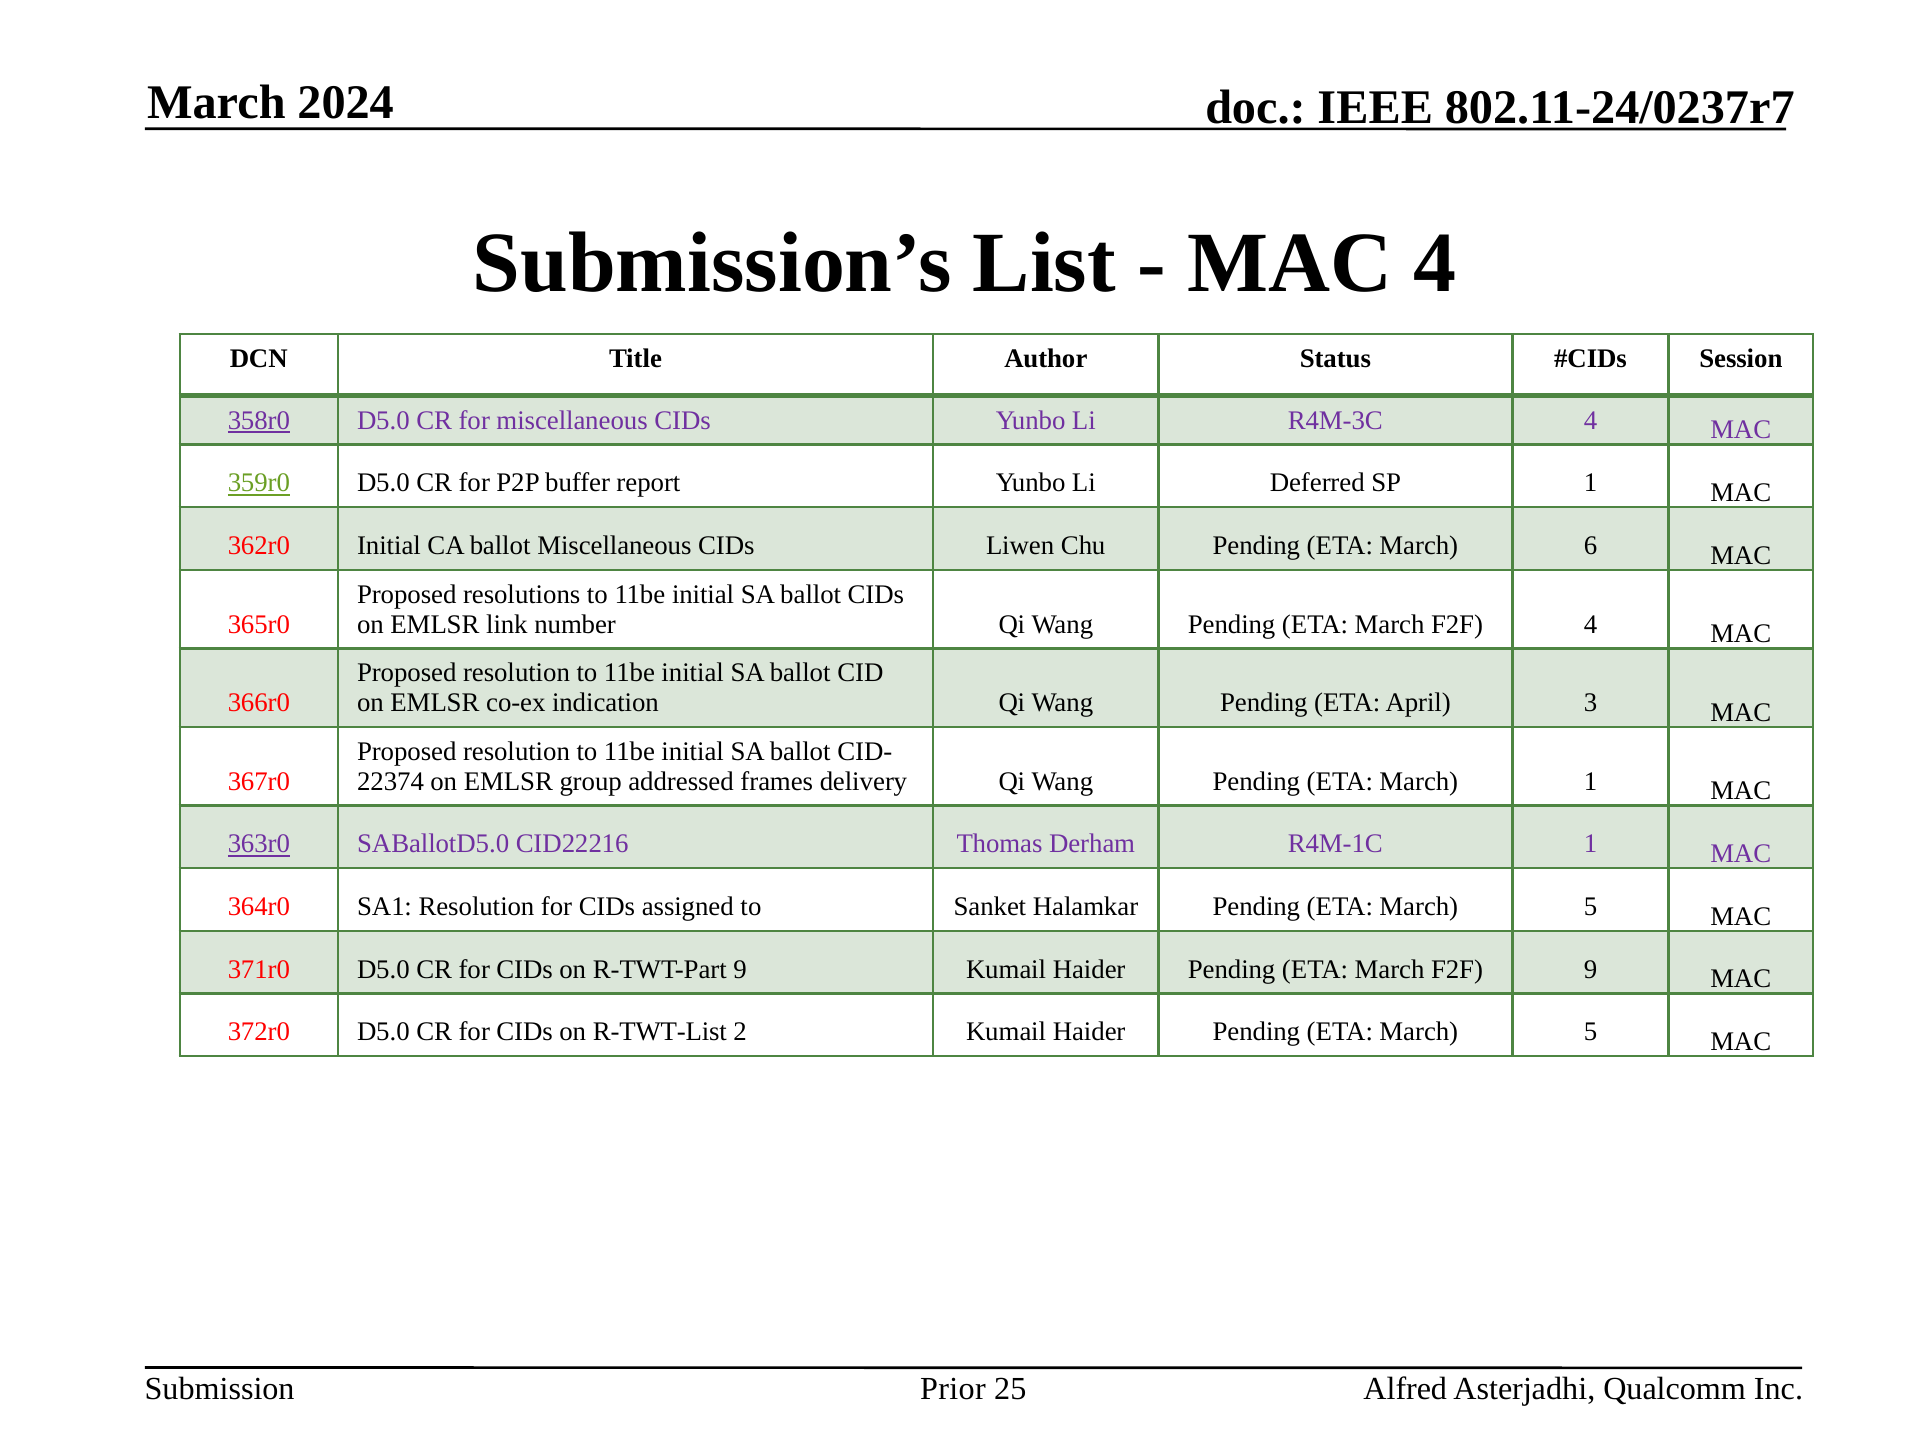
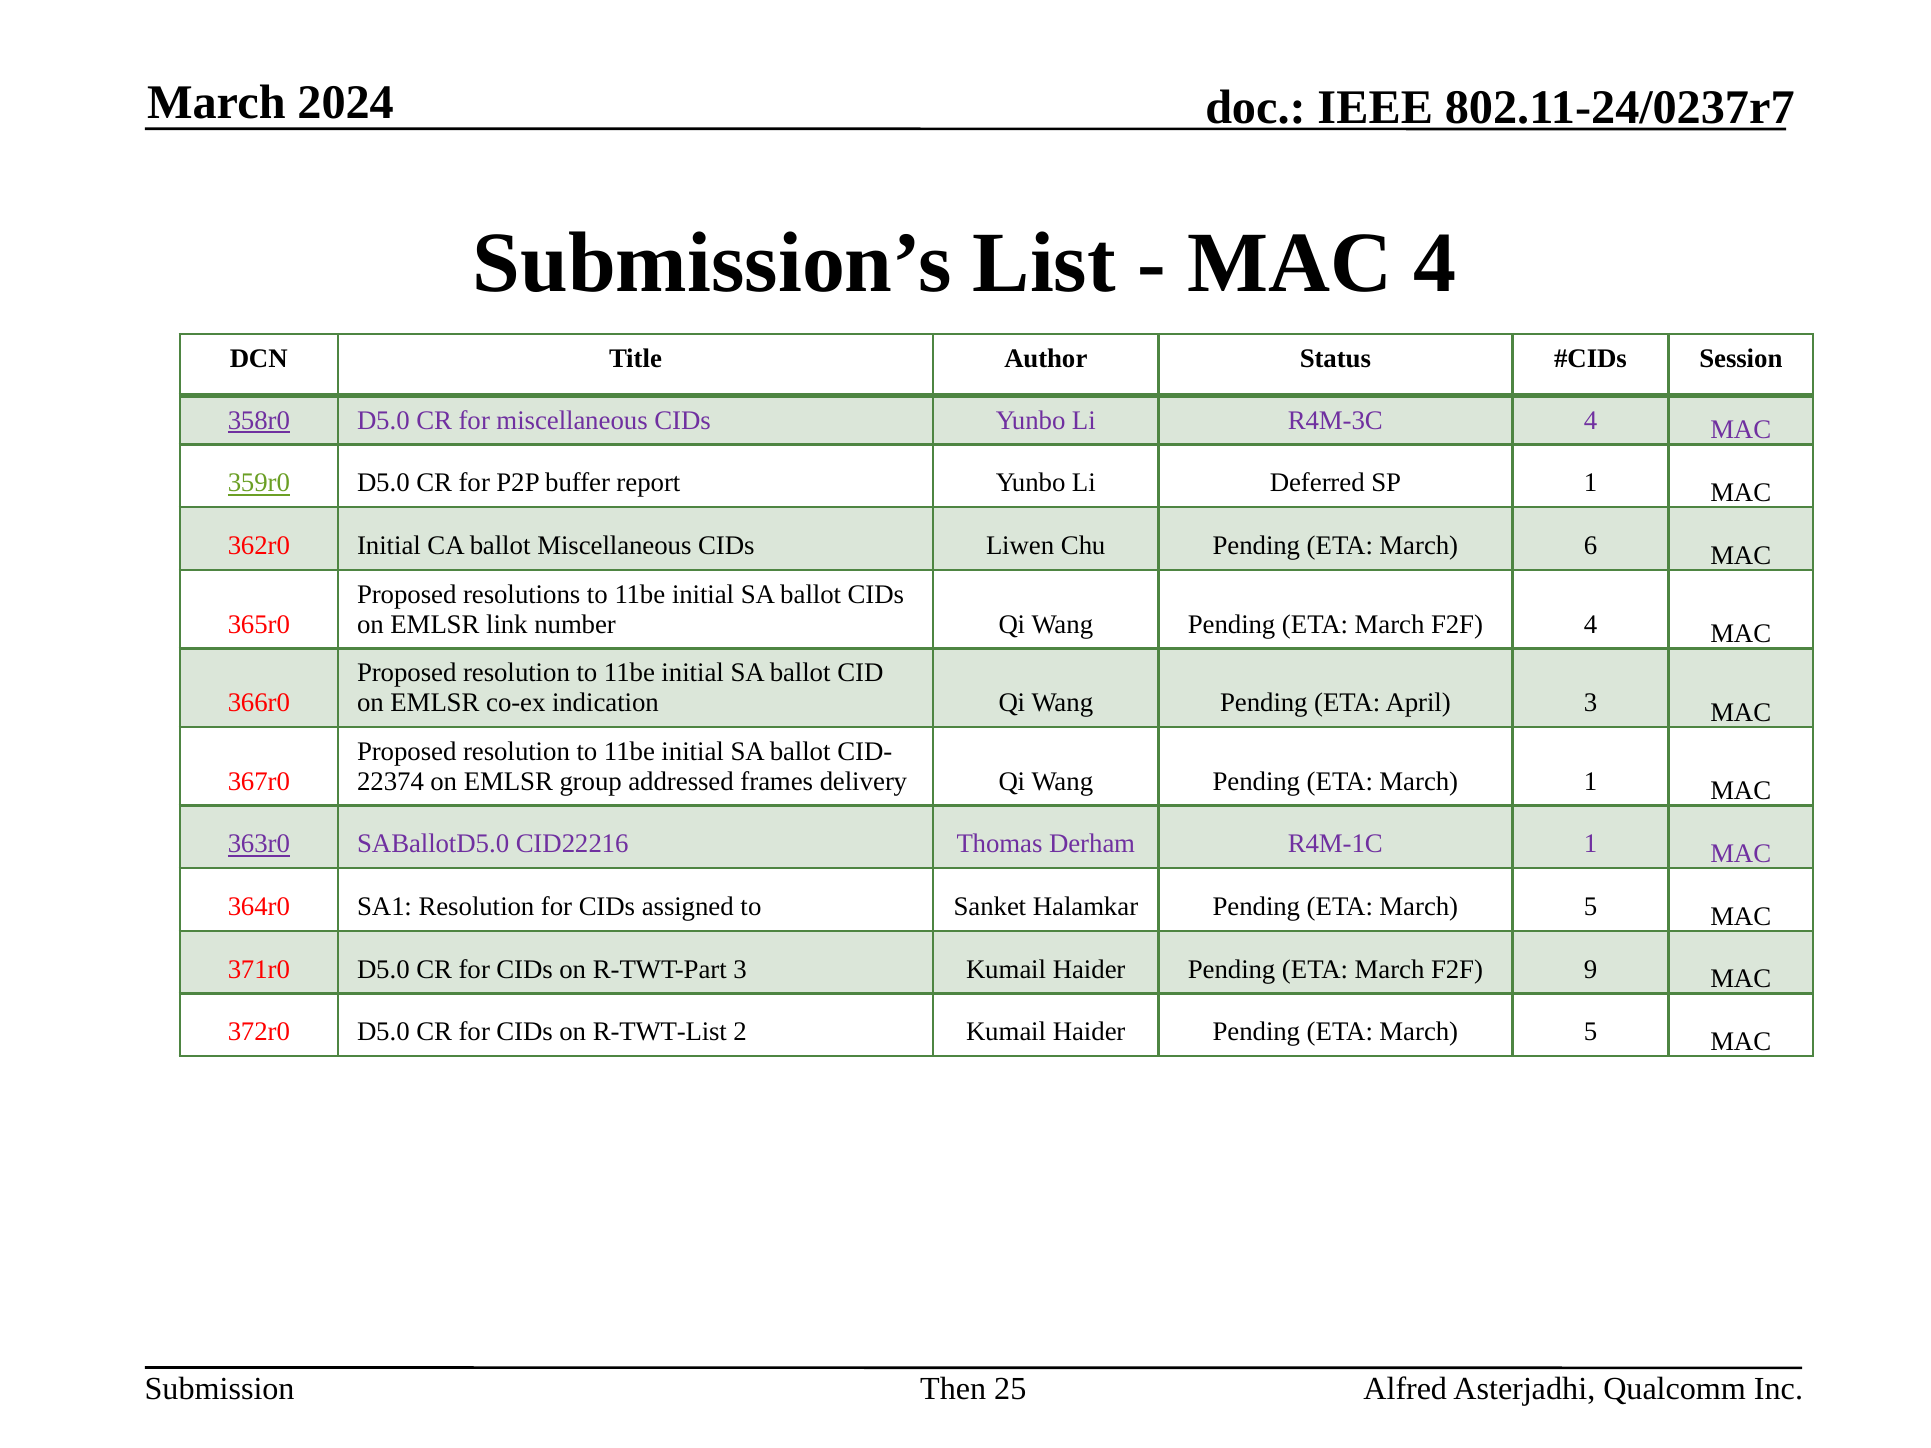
R-TWT-Part 9: 9 -> 3
Prior: Prior -> Then
